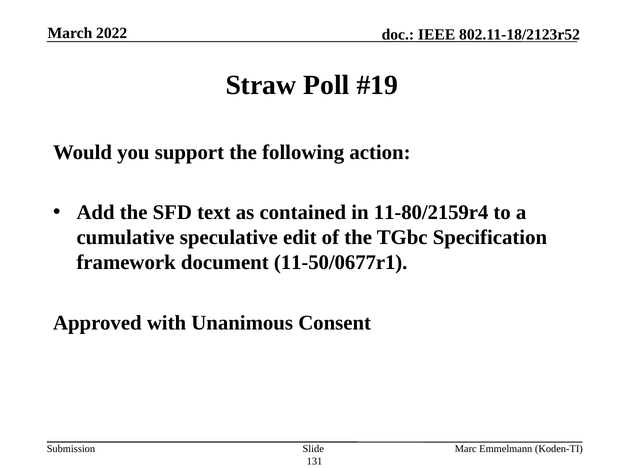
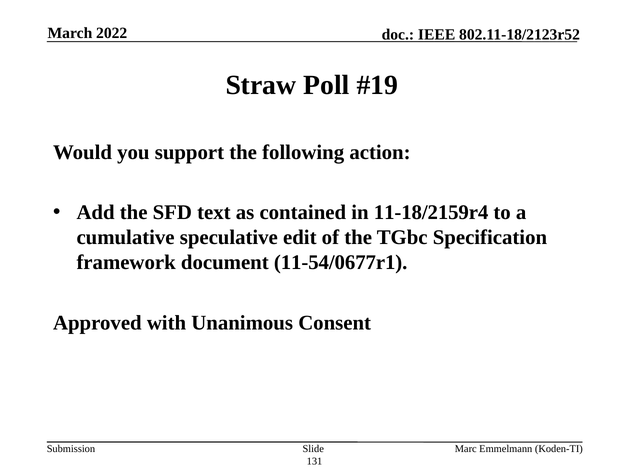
11-80/2159r4: 11-80/2159r4 -> 11-18/2159r4
11-50/0677r1: 11-50/0677r1 -> 11-54/0677r1
